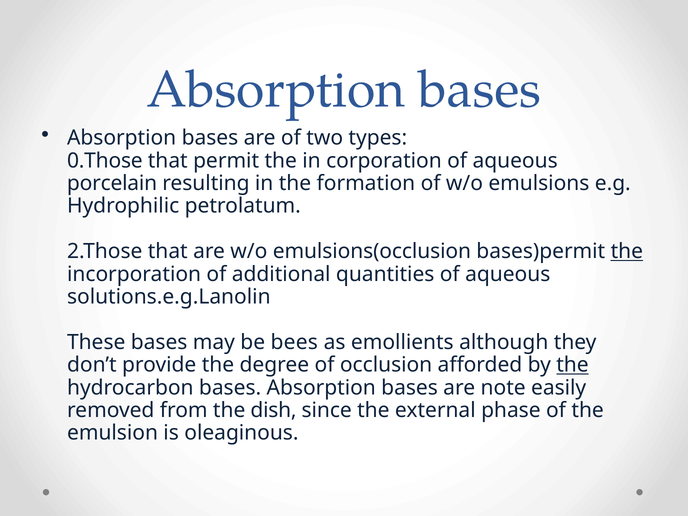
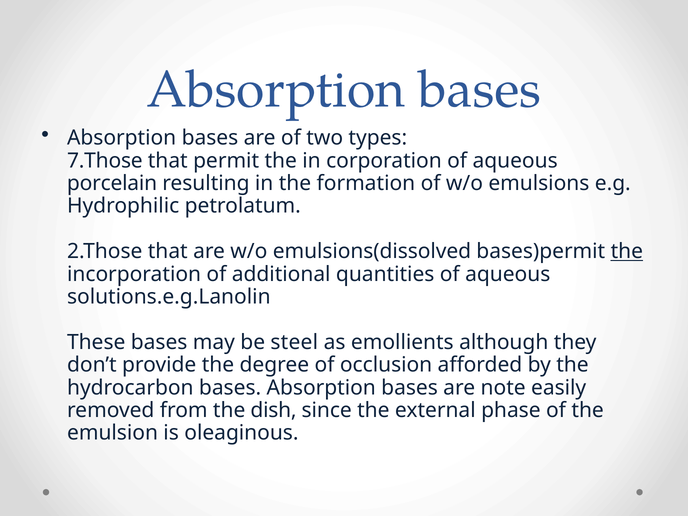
0.Those: 0.Those -> 7.Those
emulsions(occlusion: emulsions(occlusion -> emulsions(dissolved
bees: bees -> steel
the at (573, 365) underline: present -> none
